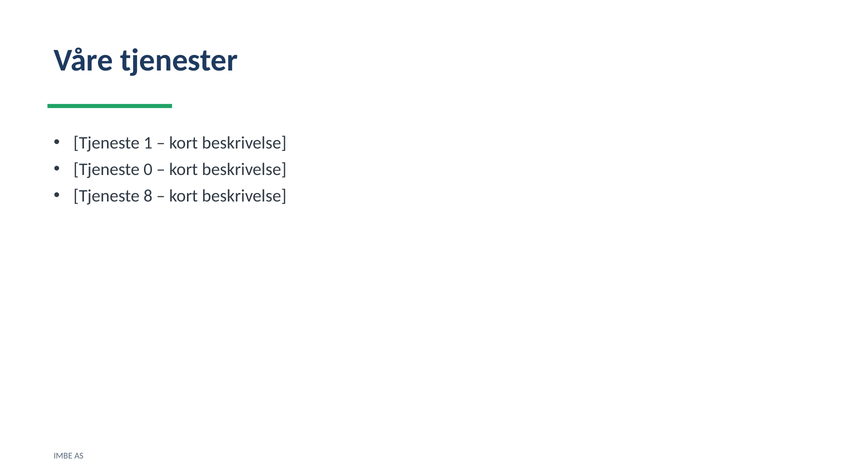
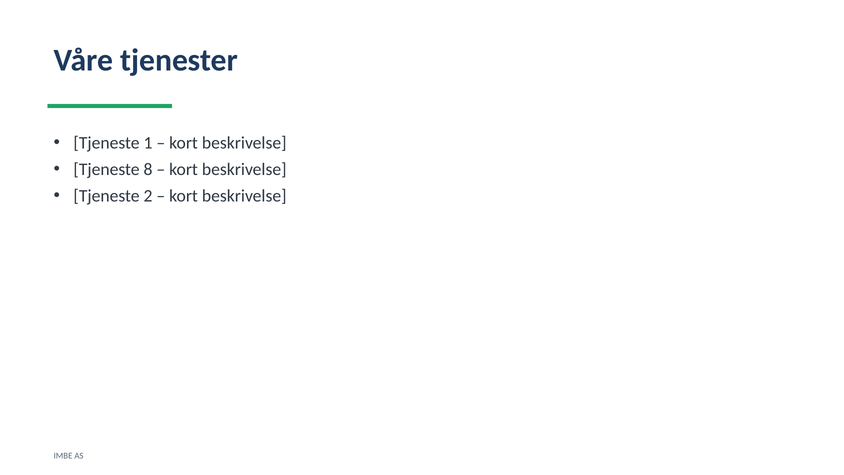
0: 0 -> 8
8: 8 -> 2
